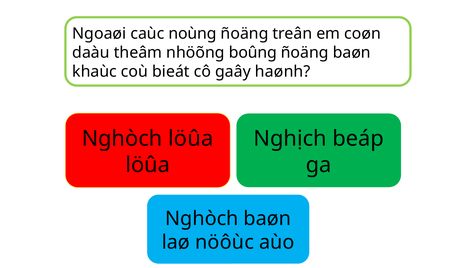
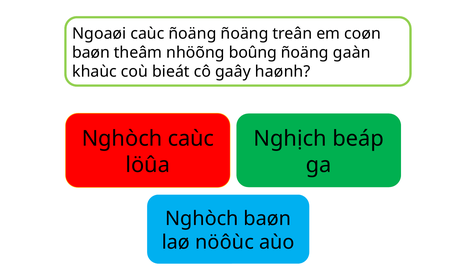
caùc noùng: noùng -> ñoäng
daàu at (91, 52): daàu -> baøn
ñoäng baøn: baøn -> gaàn
Nghòch löûa: löûa -> caùc
